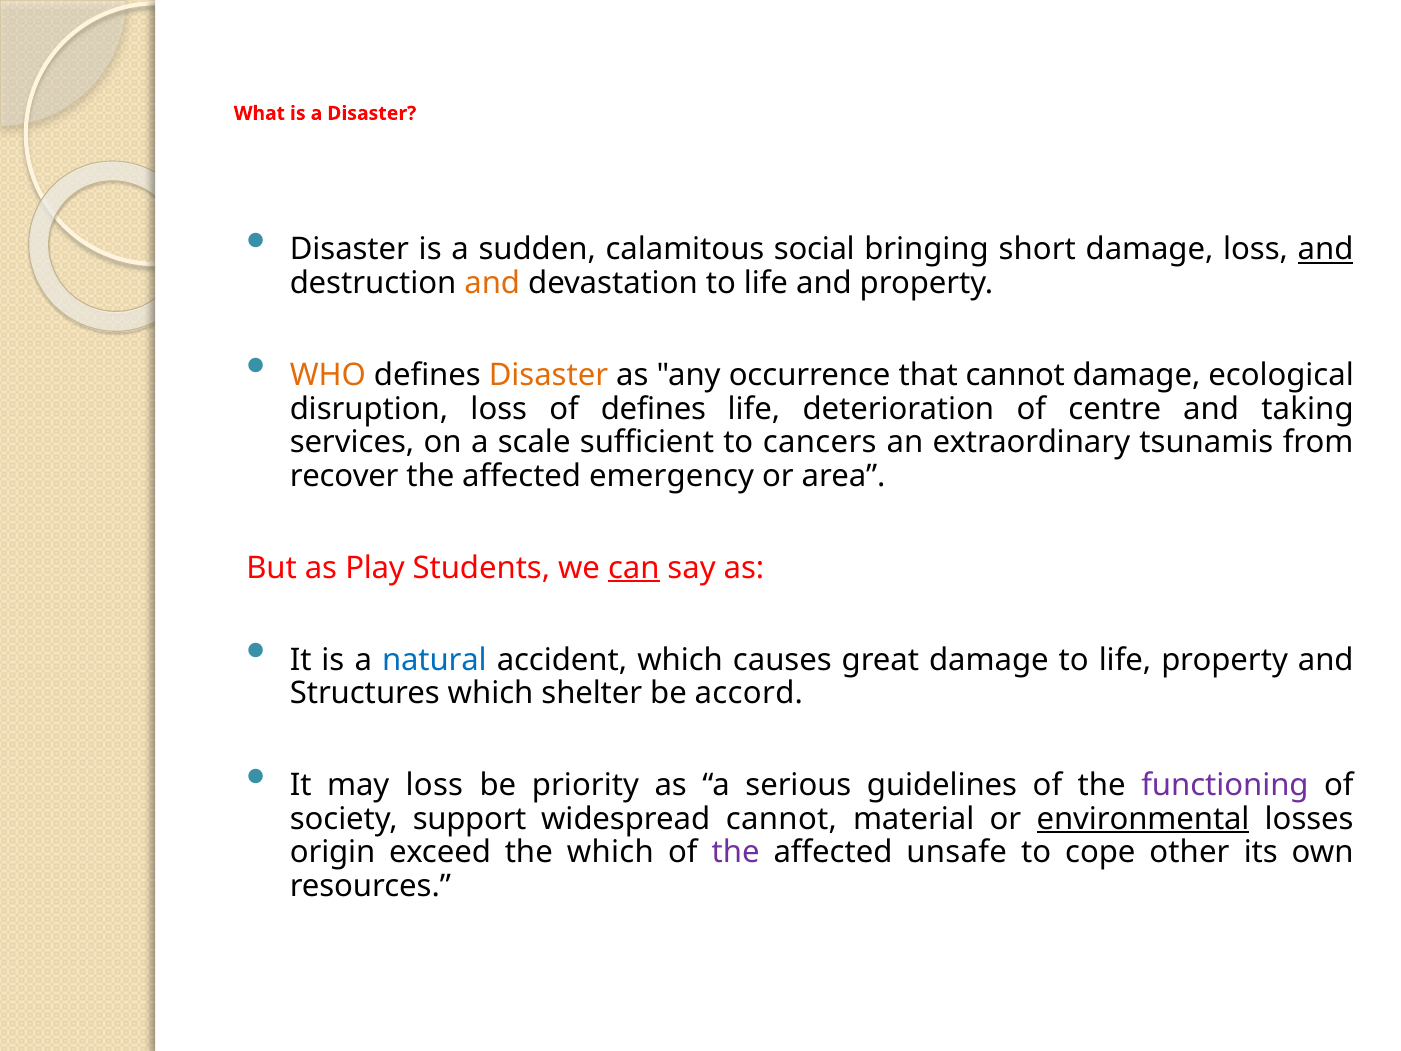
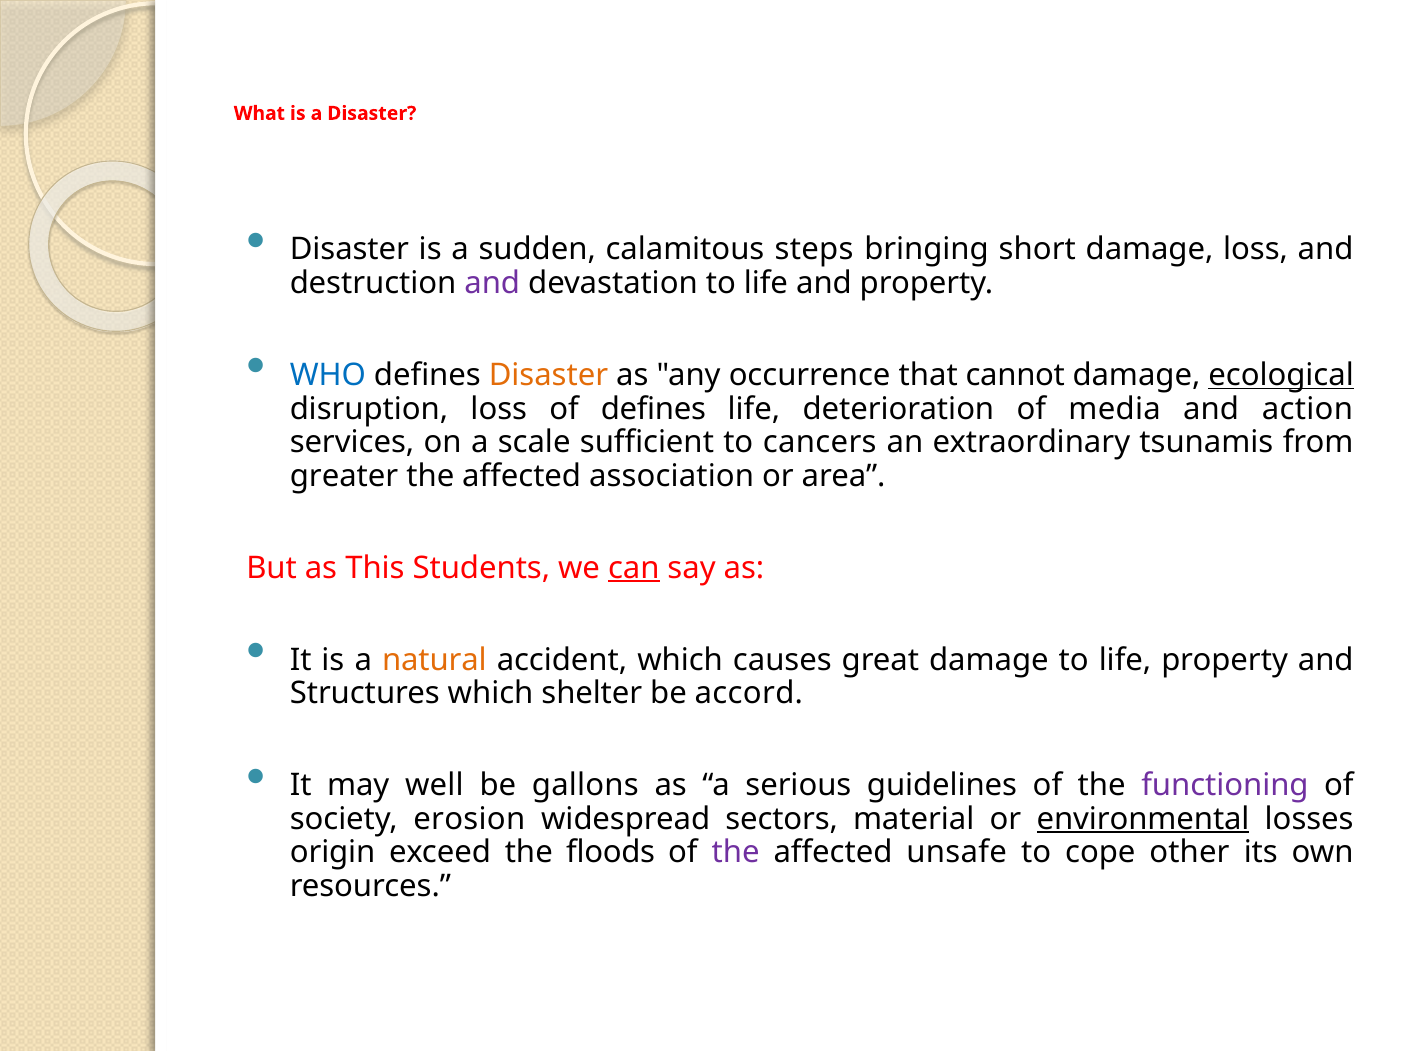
social: social -> steps
and at (1326, 250) underline: present -> none
and at (492, 283) colour: orange -> purple
WHO colour: orange -> blue
ecological underline: none -> present
centre: centre -> media
taking: taking -> action
recover: recover -> greater
emergency: emergency -> association
Play: Play -> This
natural colour: blue -> orange
may loss: loss -> well
priority: priority -> gallons
support: support -> erosion
widespread cannot: cannot -> sectors
the which: which -> floods
